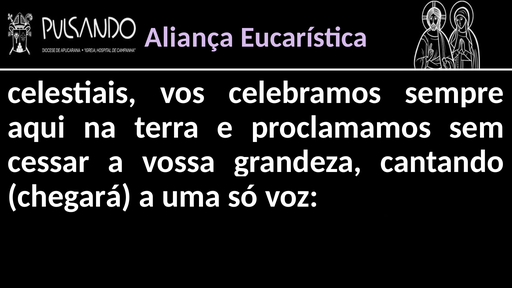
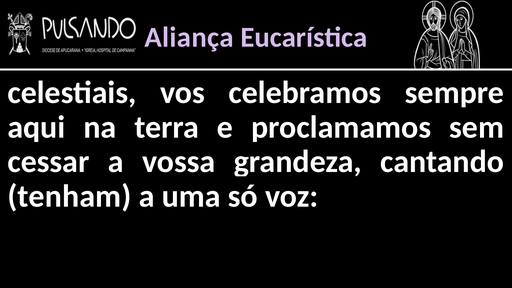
chegará: chegará -> tenham
